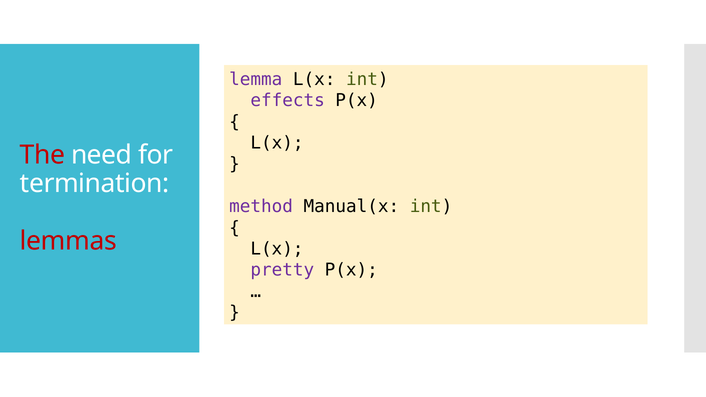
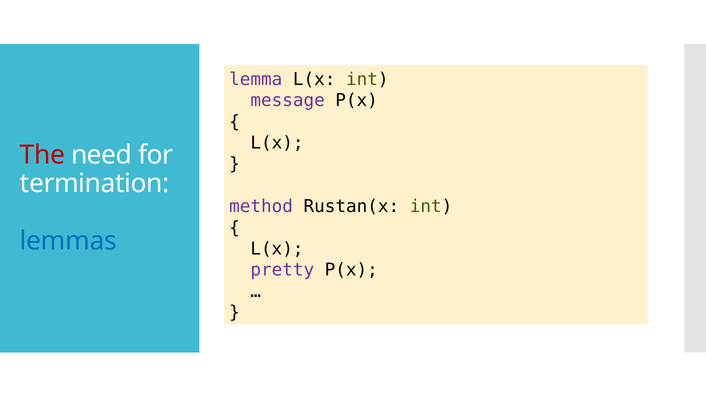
effects: effects -> message
Manual(x: Manual(x -> Rustan(x
lemmas colour: red -> blue
